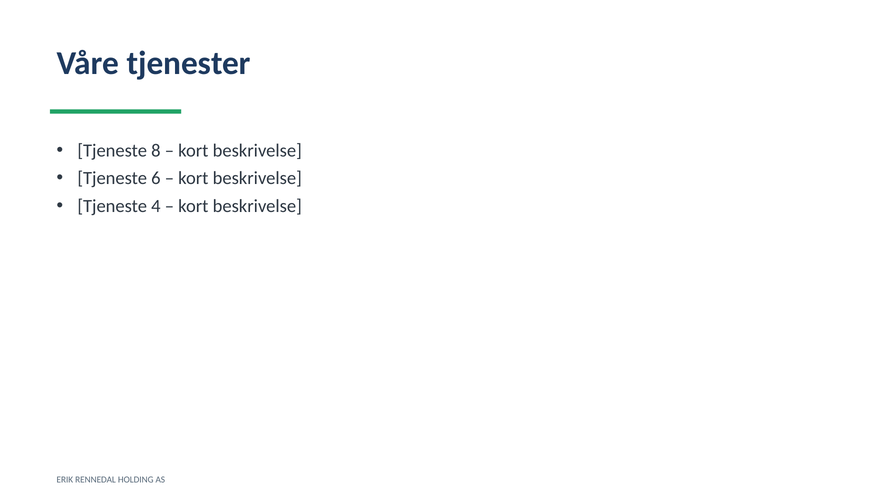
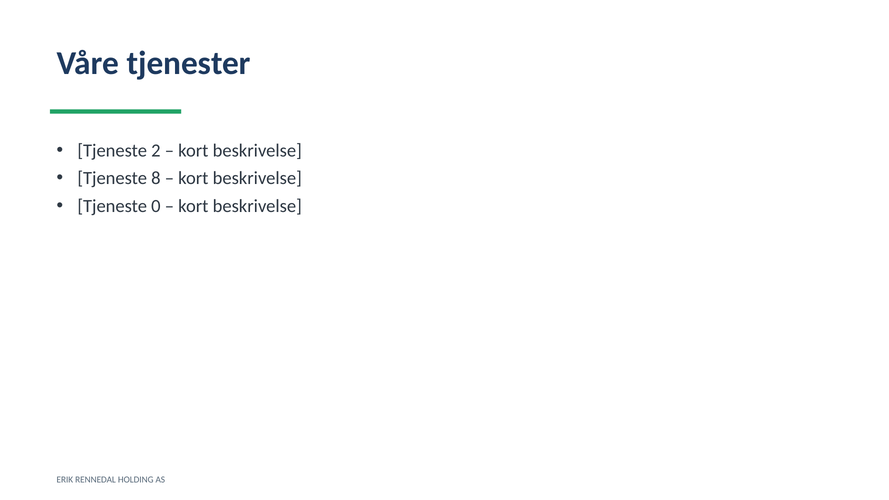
8: 8 -> 2
6: 6 -> 8
4: 4 -> 0
